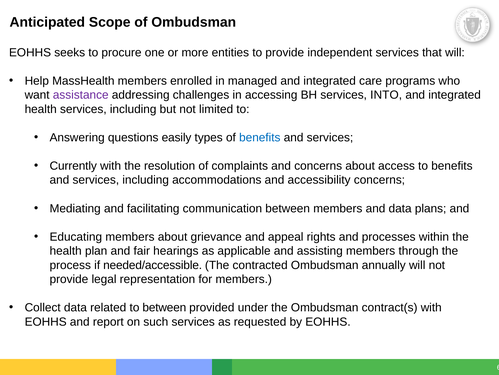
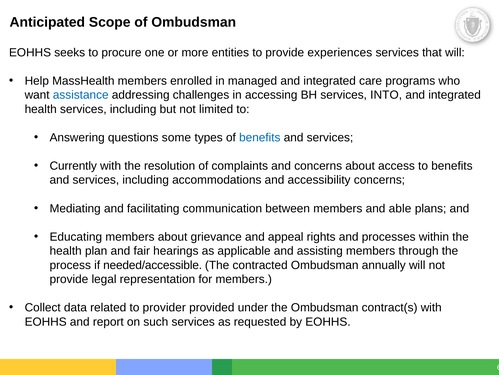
independent: independent -> experiences
assistance colour: purple -> blue
easily: easily -> some
and data: data -> able
to between: between -> provider
